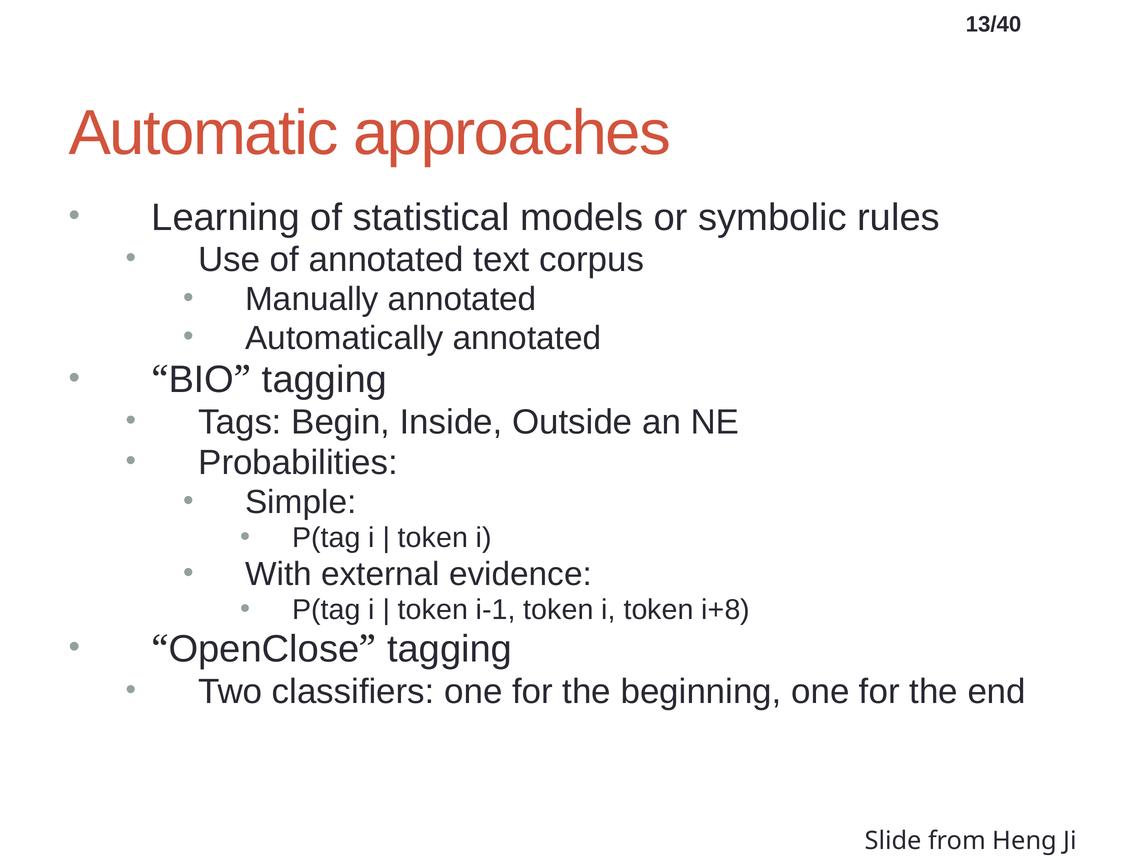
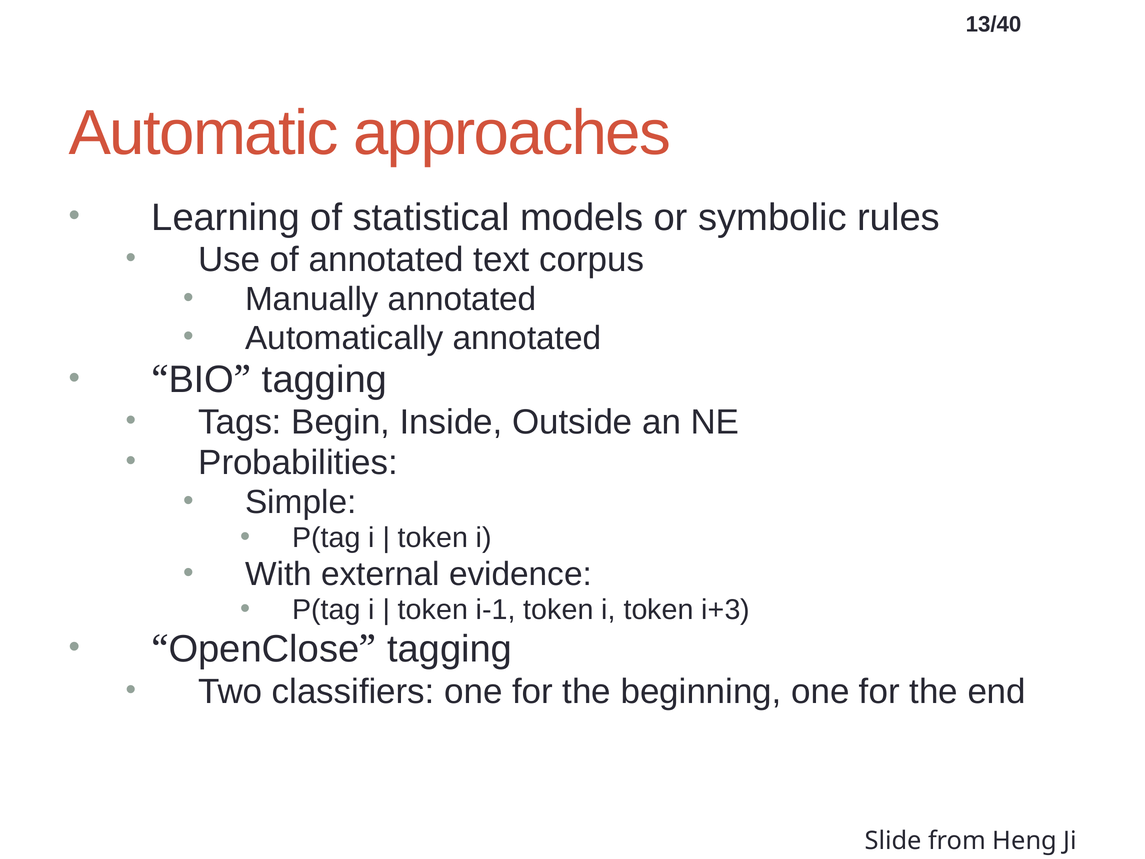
i+8: i+8 -> i+3
